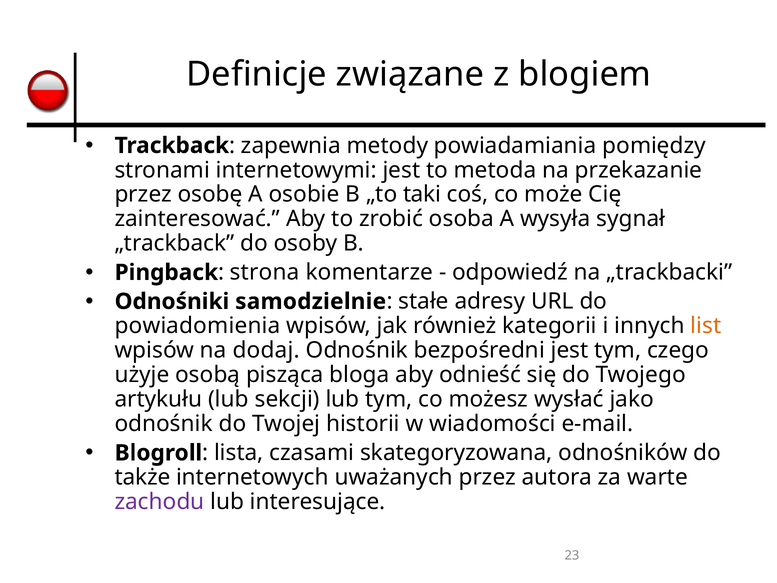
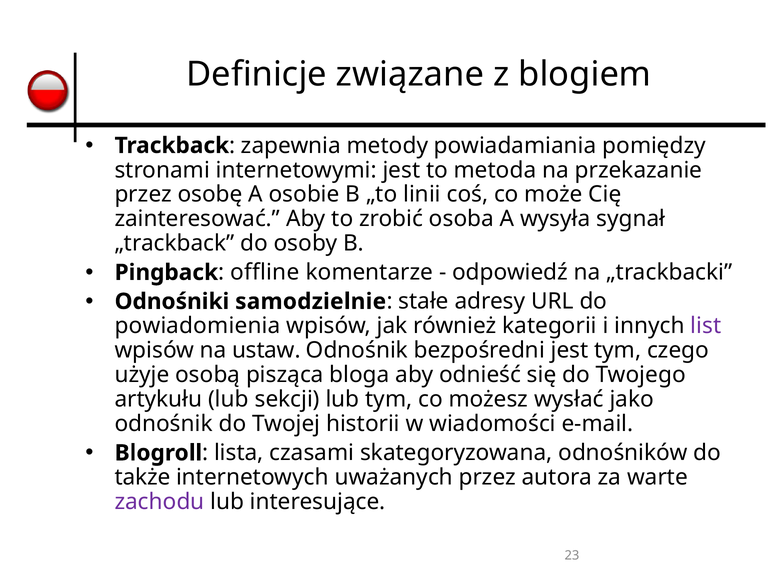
taki: taki -> linii
strona: strona -> offline
list colour: orange -> purple
dodaj: dodaj -> ustaw
